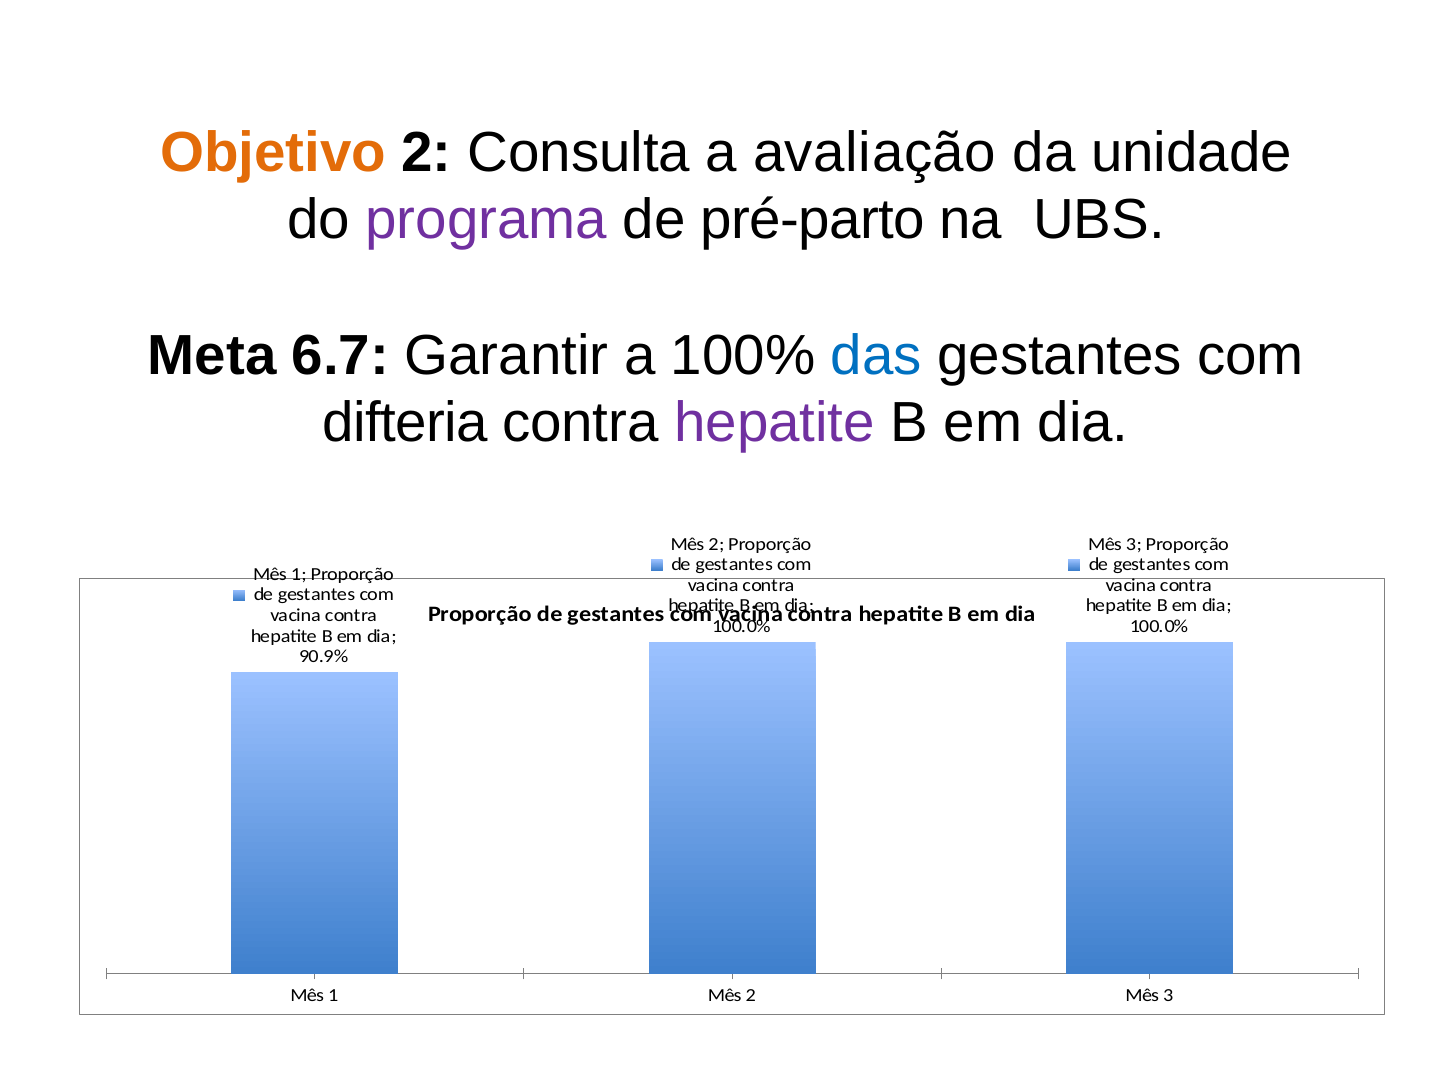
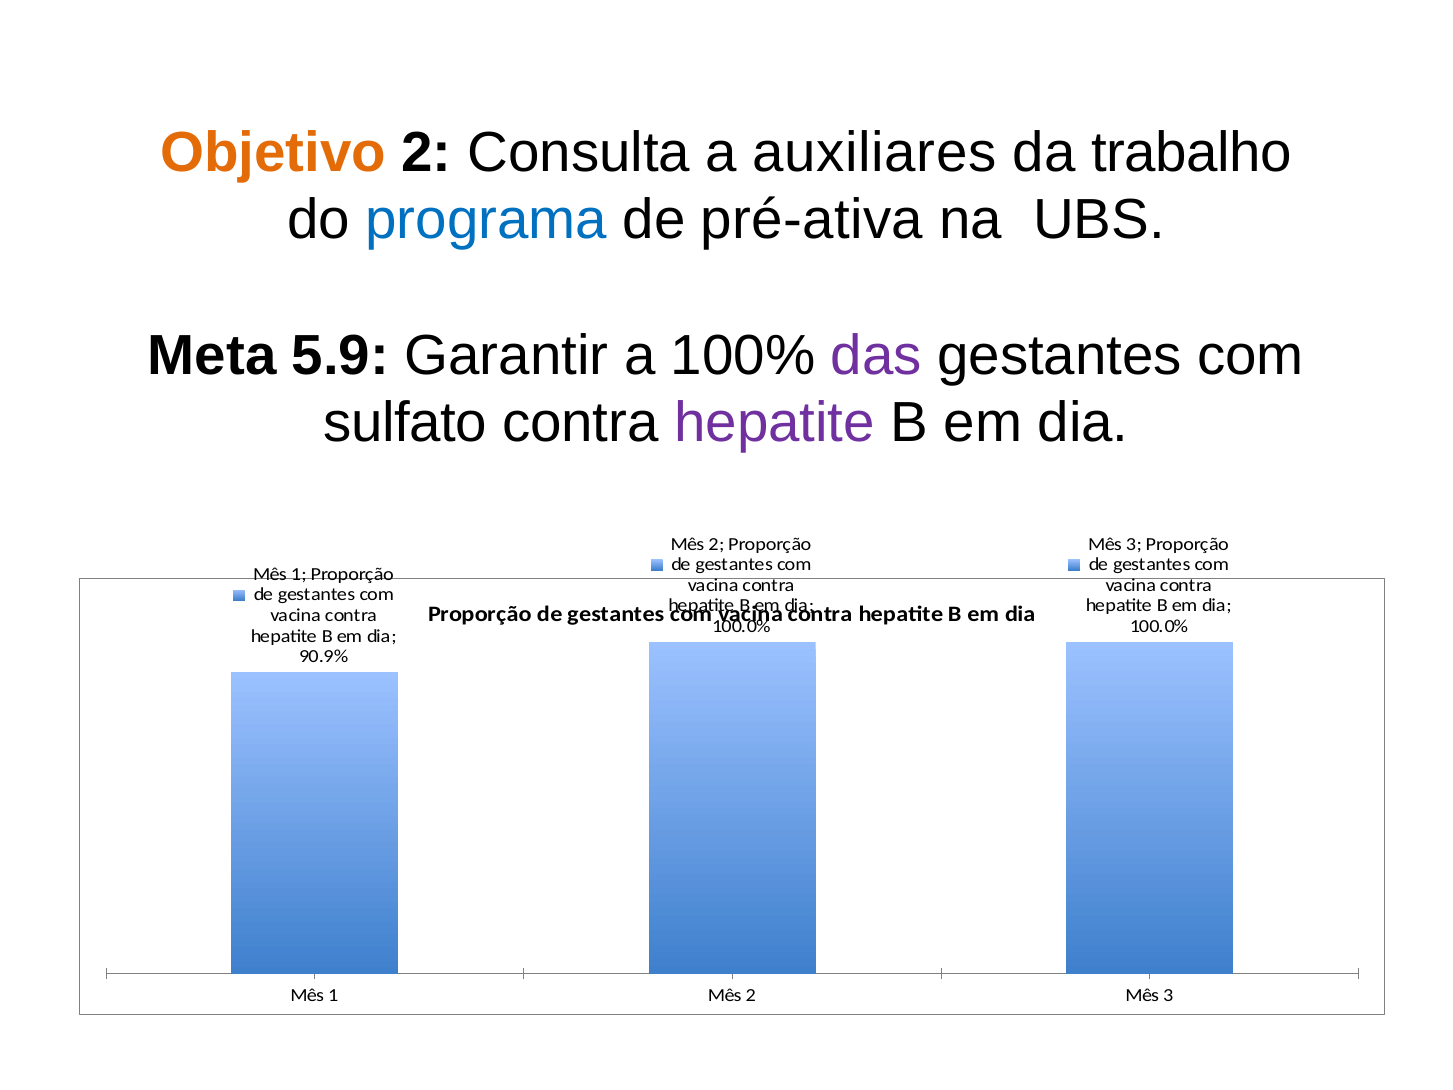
avaliação: avaliação -> auxiliares
unidade: unidade -> trabalho
programa colour: purple -> blue
pré-parto: pré-parto -> pré-ativa
6.7: 6.7 -> 5.9
das colour: blue -> purple
difteria: difteria -> sulfato
